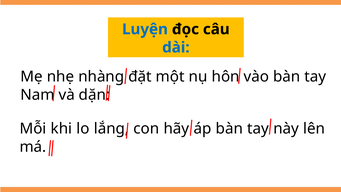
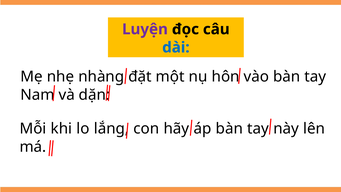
Luyện colour: blue -> purple
